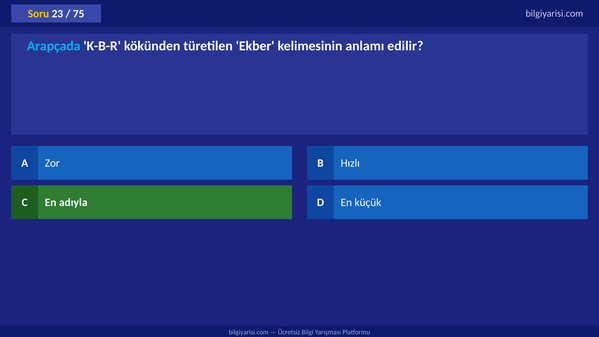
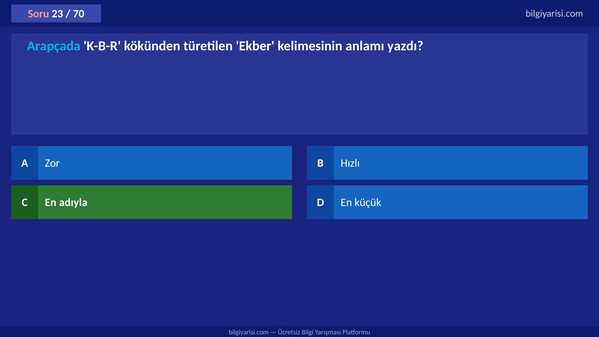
Soru colour: yellow -> pink
75: 75 -> 70
edilir: edilir -> yazdı
